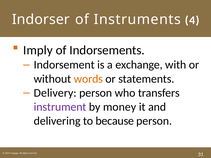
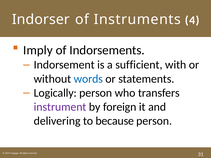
exchange: exchange -> sufficient
words colour: orange -> blue
Delivery: Delivery -> Logically
money: money -> foreign
